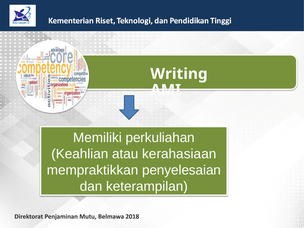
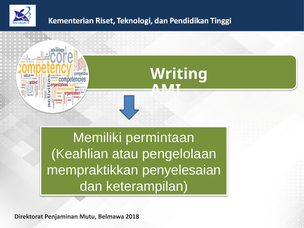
perkuliahan: perkuliahan -> permintaan
kerahasiaan: kerahasiaan -> pengelolaan
